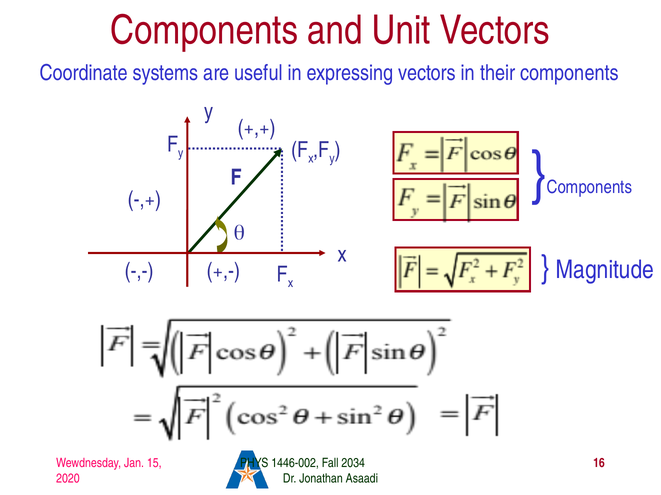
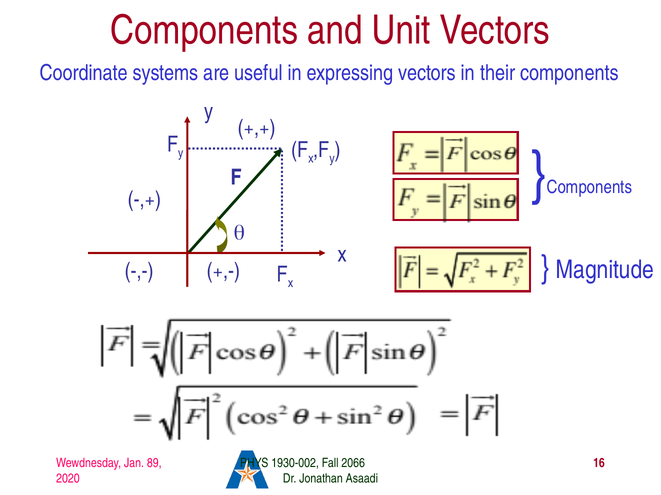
15: 15 -> 89
1446-002: 1446-002 -> 1930-002
2034: 2034 -> 2066
